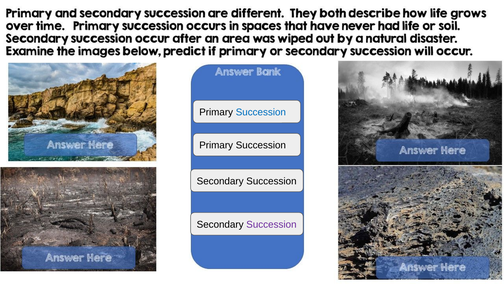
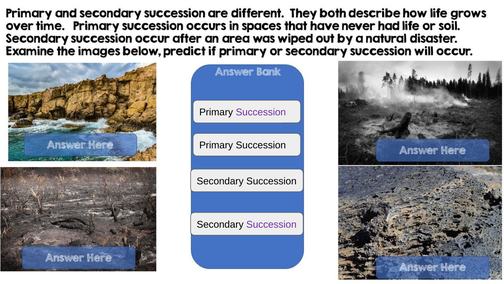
Succession at (261, 112) colour: blue -> purple
